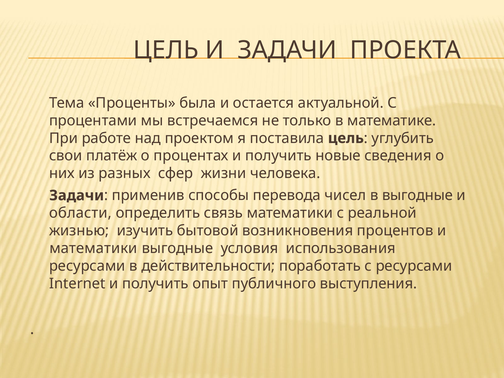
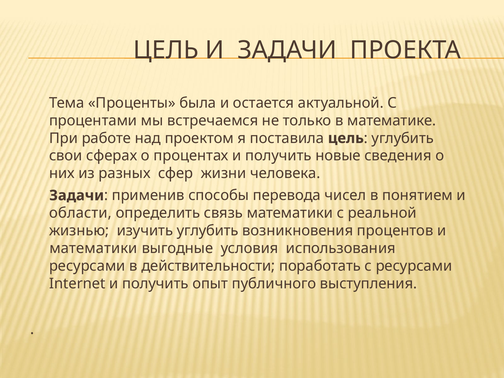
платёж: платёж -> сферах
в выгодные: выгодные -> понятием
изучить бытовой: бытовой -> углубить
